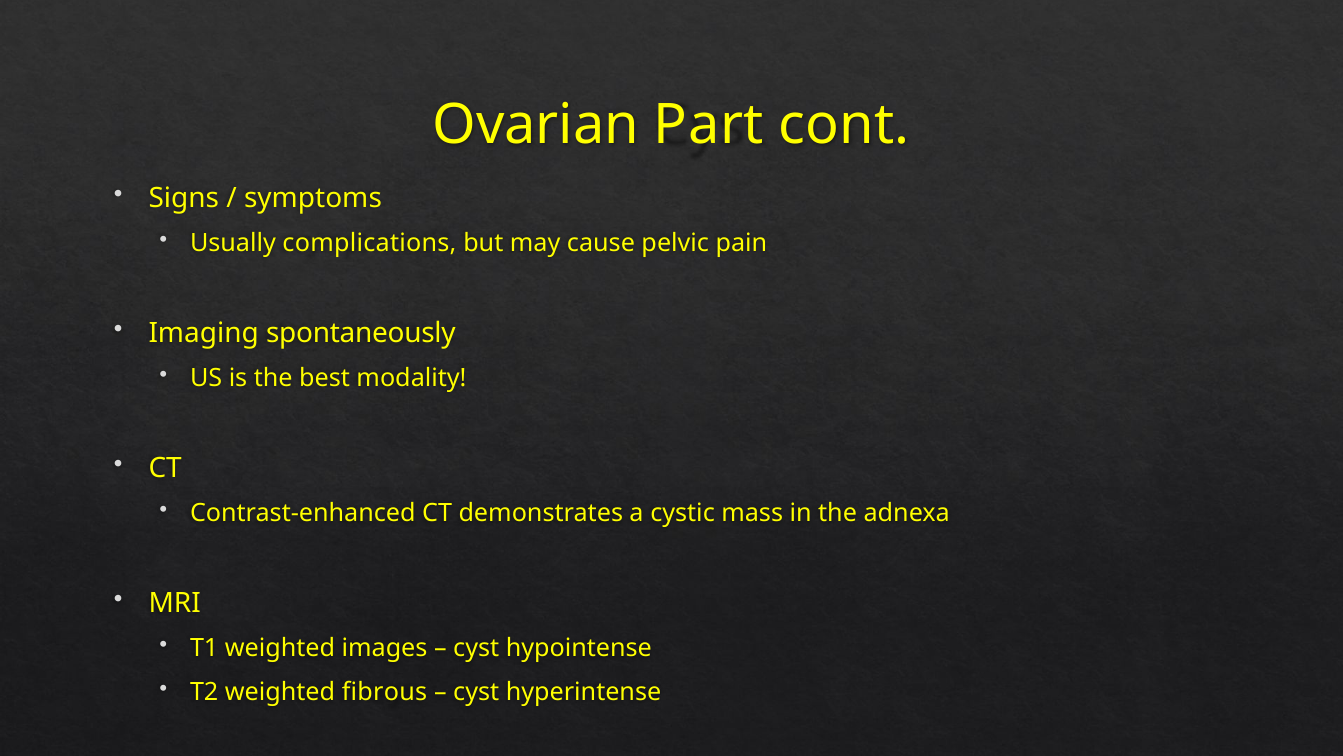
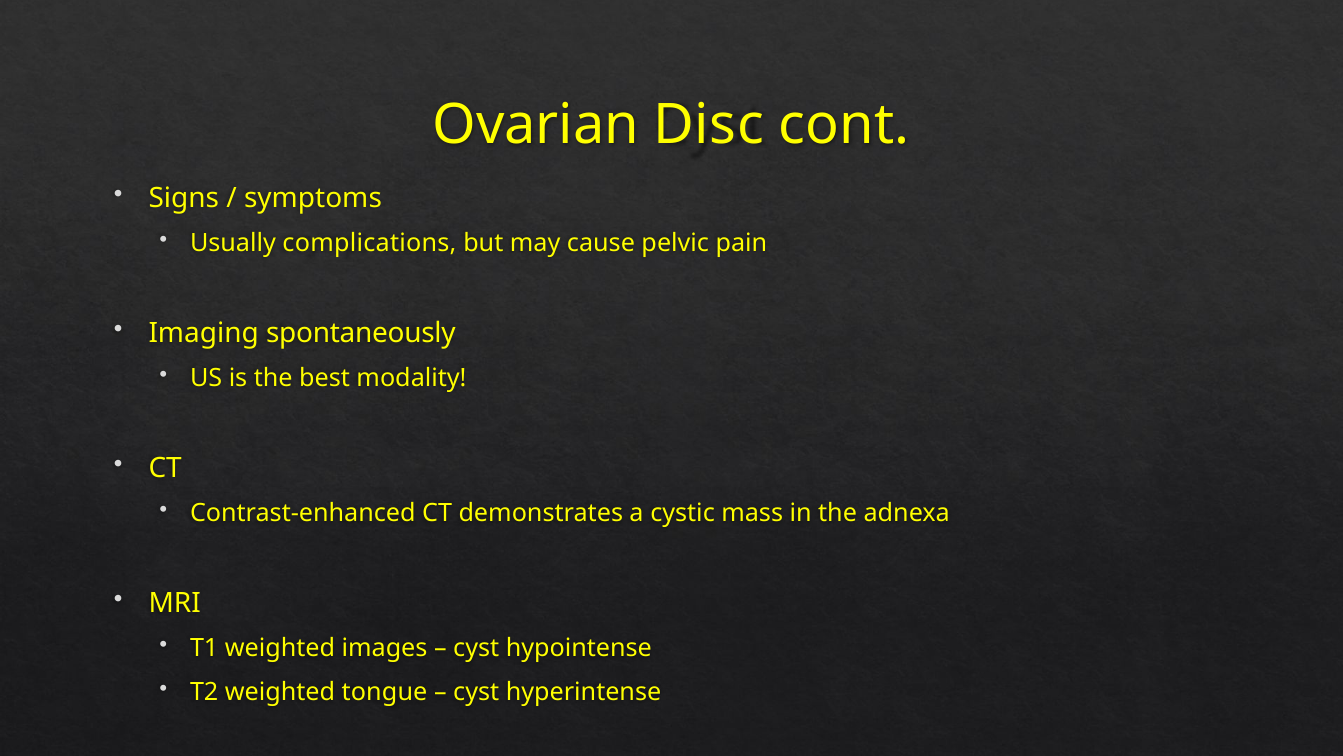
Part: Part -> Disc
fibrous: fibrous -> tongue
